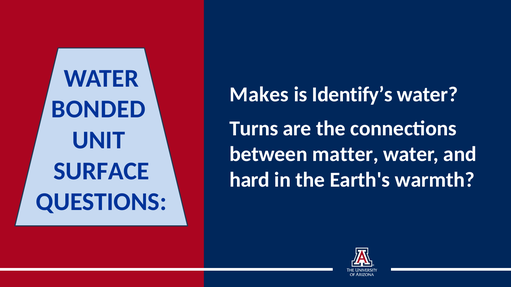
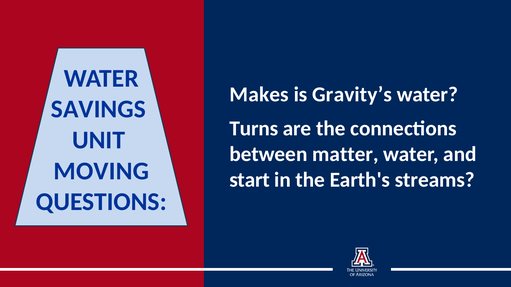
Identify’s: Identify’s -> Gravity’s
BONDED: BONDED -> SAVINGS
SURFACE: SURFACE -> MOVING
hard: hard -> start
warmth: warmth -> streams
